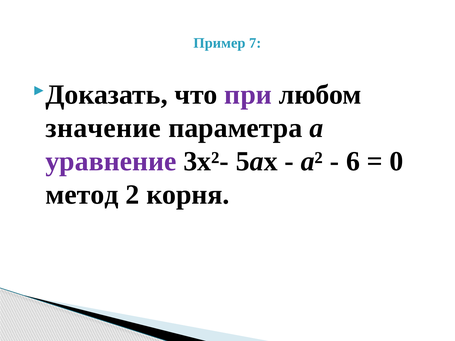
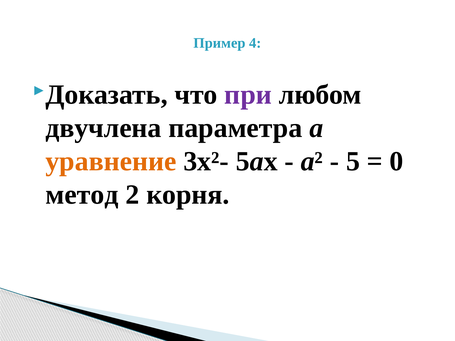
7: 7 -> 4
значение: значение -> двучлена
уравнение colour: purple -> orange
6: 6 -> 5
